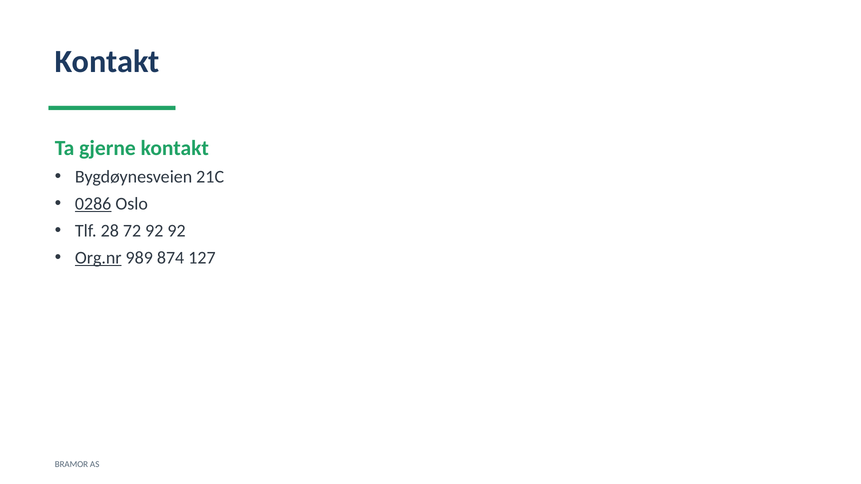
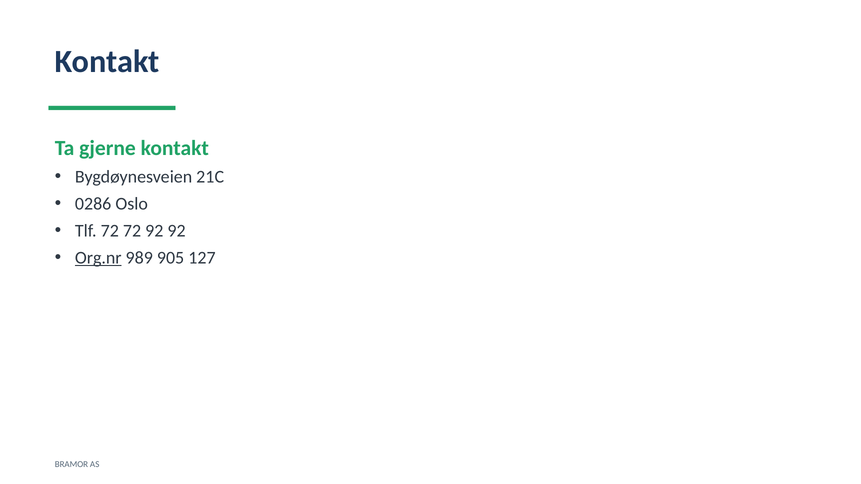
0286 underline: present -> none
Tlf 28: 28 -> 72
874: 874 -> 905
